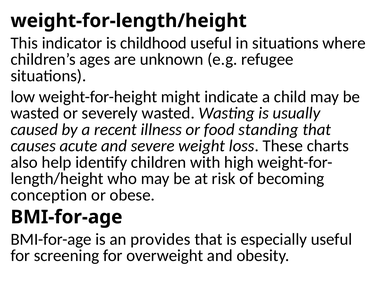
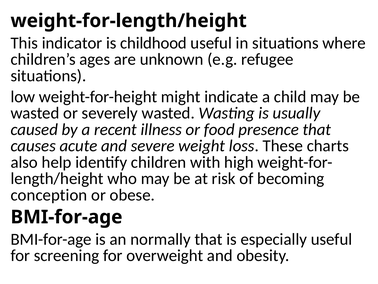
standing: standing -> presence
provides: provides -> normally
